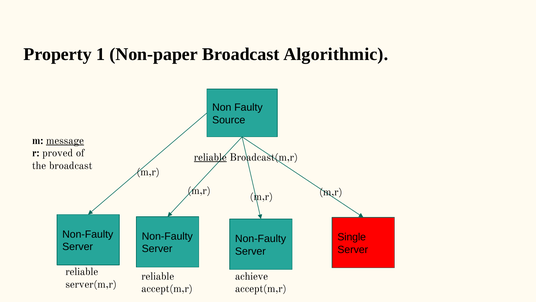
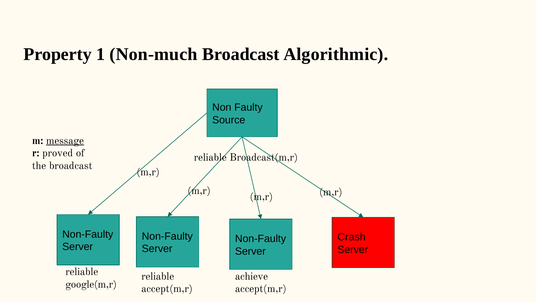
Non-paper: Non-paper -> Non-much
reliable at (210, 157) underline: present -> none
Single: Single -> Crash
server(m,r: server(m,r -> google(m,r
